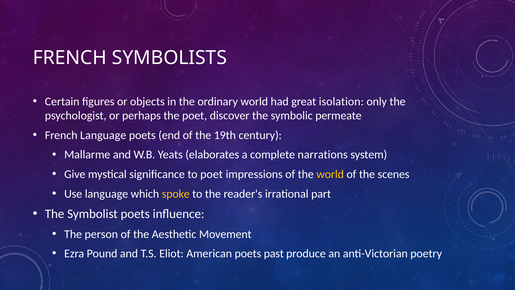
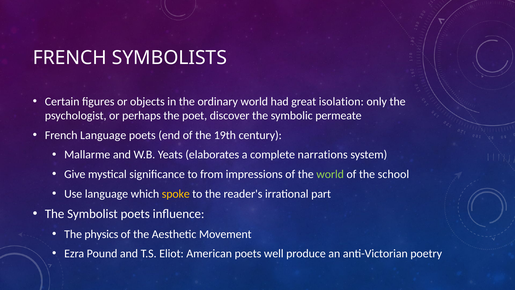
to poet: poet -> from
world at (330, 174) colour: yellow -> light green
scenes: scenes -> school
person: person -> physics
past: past -> well
